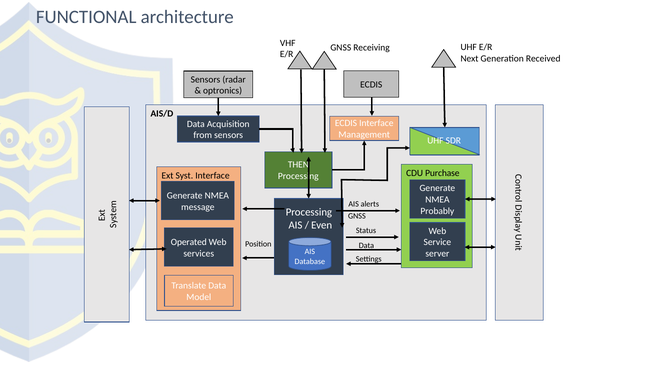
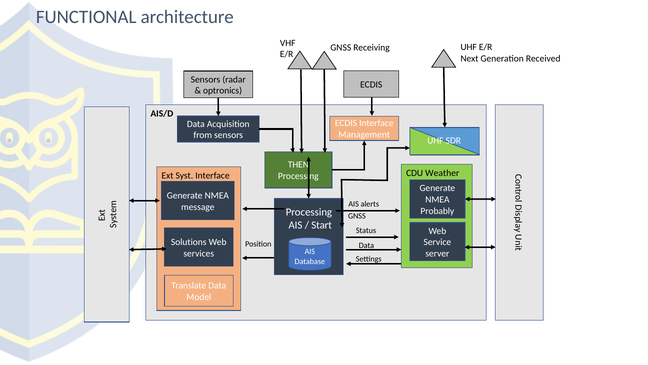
Purchase: Purchase -> Weather
Even: Even -> Start
Operated: Operated -> Solutions
